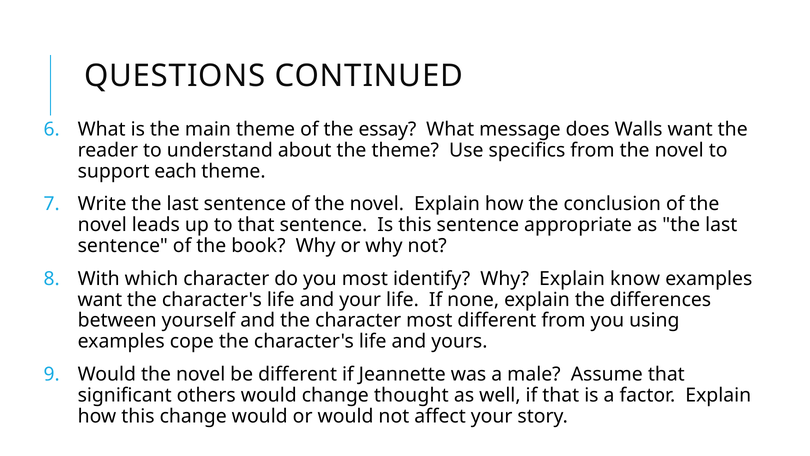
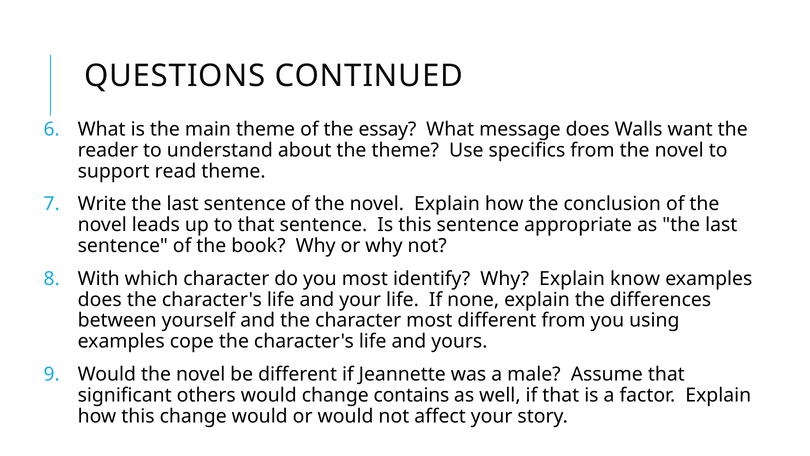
each: each -> read
want at (100, 299): want -> does
thought: thought -> contains
